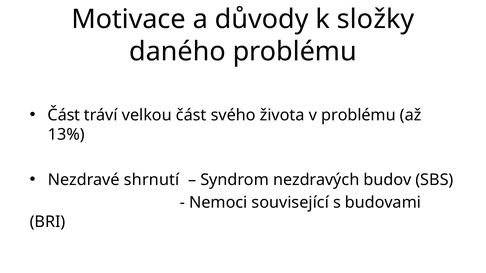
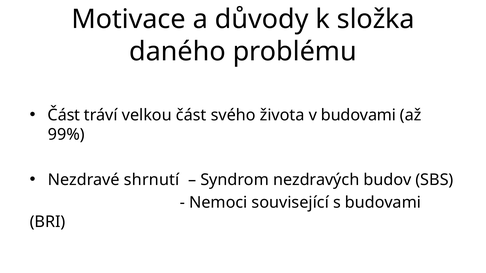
složky: složky -> složka
v problému: problému -> budovami
13%: 13% -> 99%
